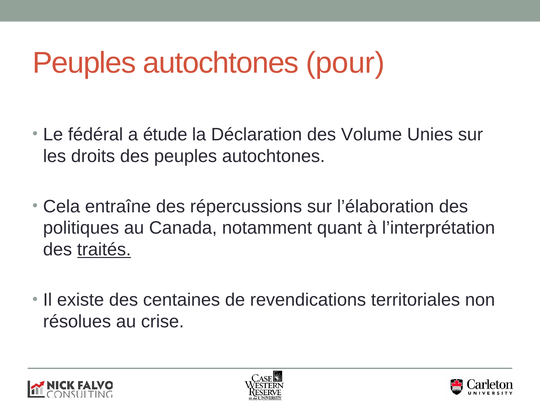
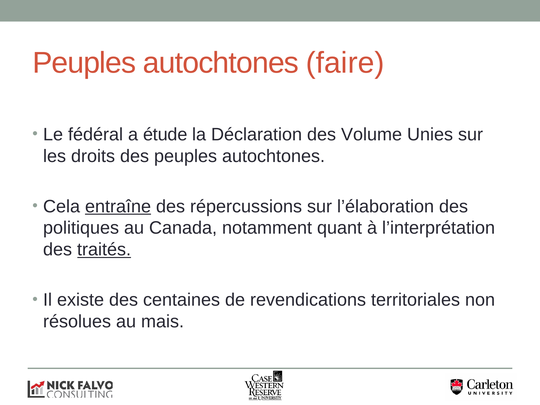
pour: pour -> faire
entraîne underline: none -> present
crise: crise -> mais
